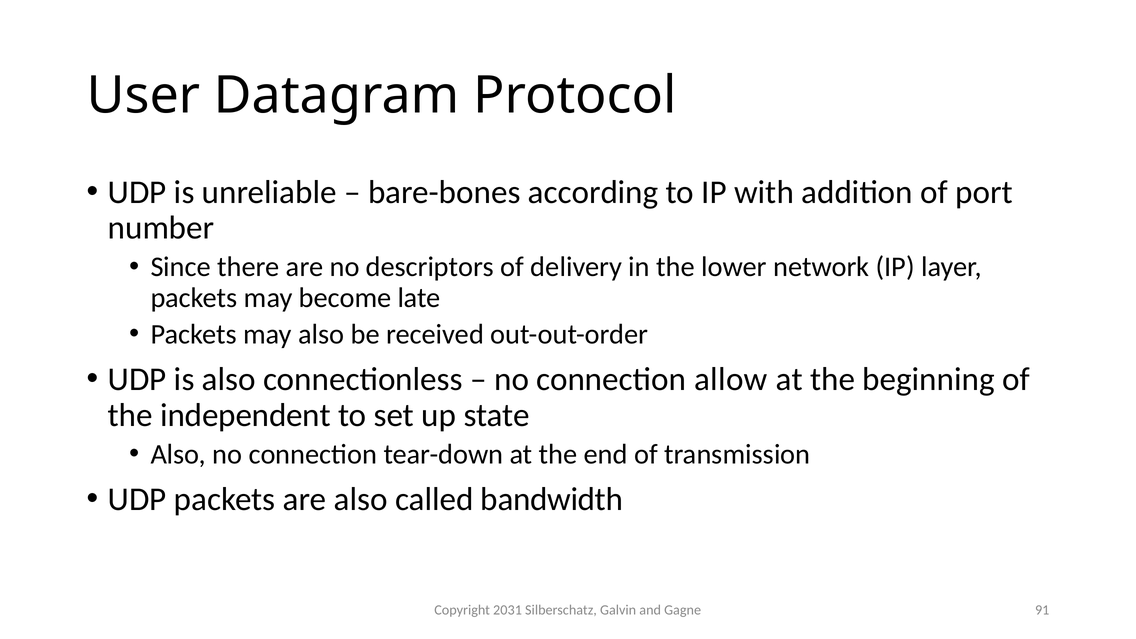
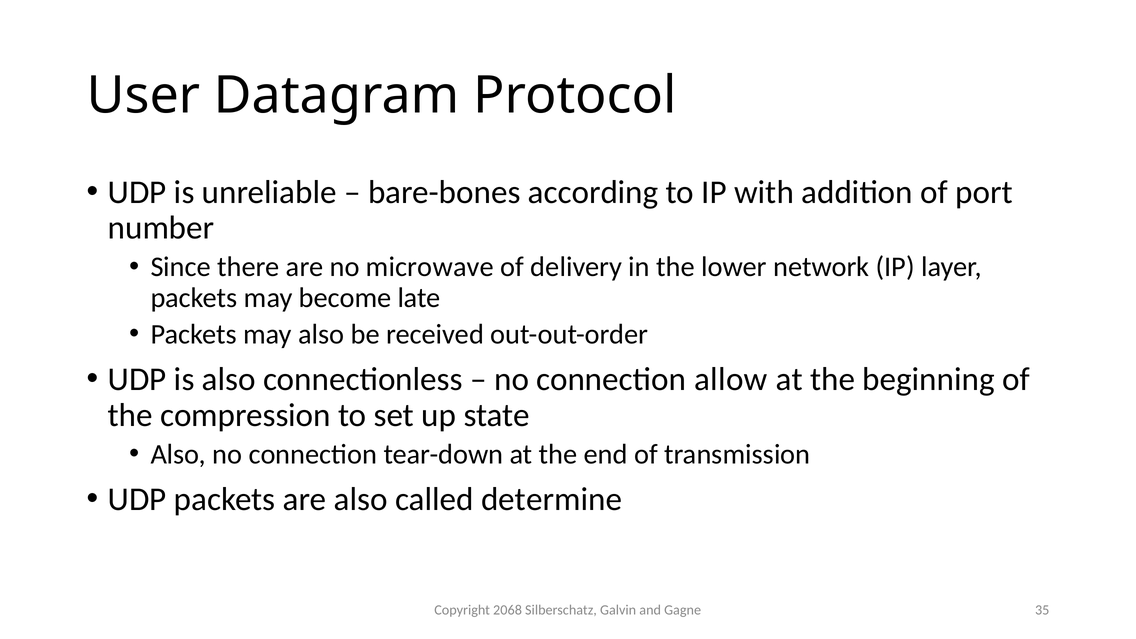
descriptors: descriptors -> microwave
independent: independent -> compression
bandwidth: bandwidth -> determine
2031: 2031 -> 2068
91: 91 -> 35
